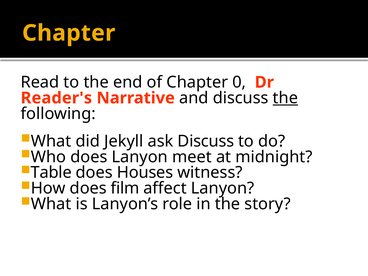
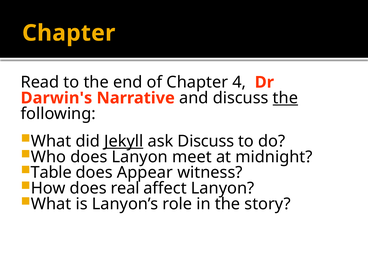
0: 0 -> 4
Reader's: Reader's -> Darwin's
Jekyll underline: none -> present
Houses: Houses -> Appear
film: film -> real
